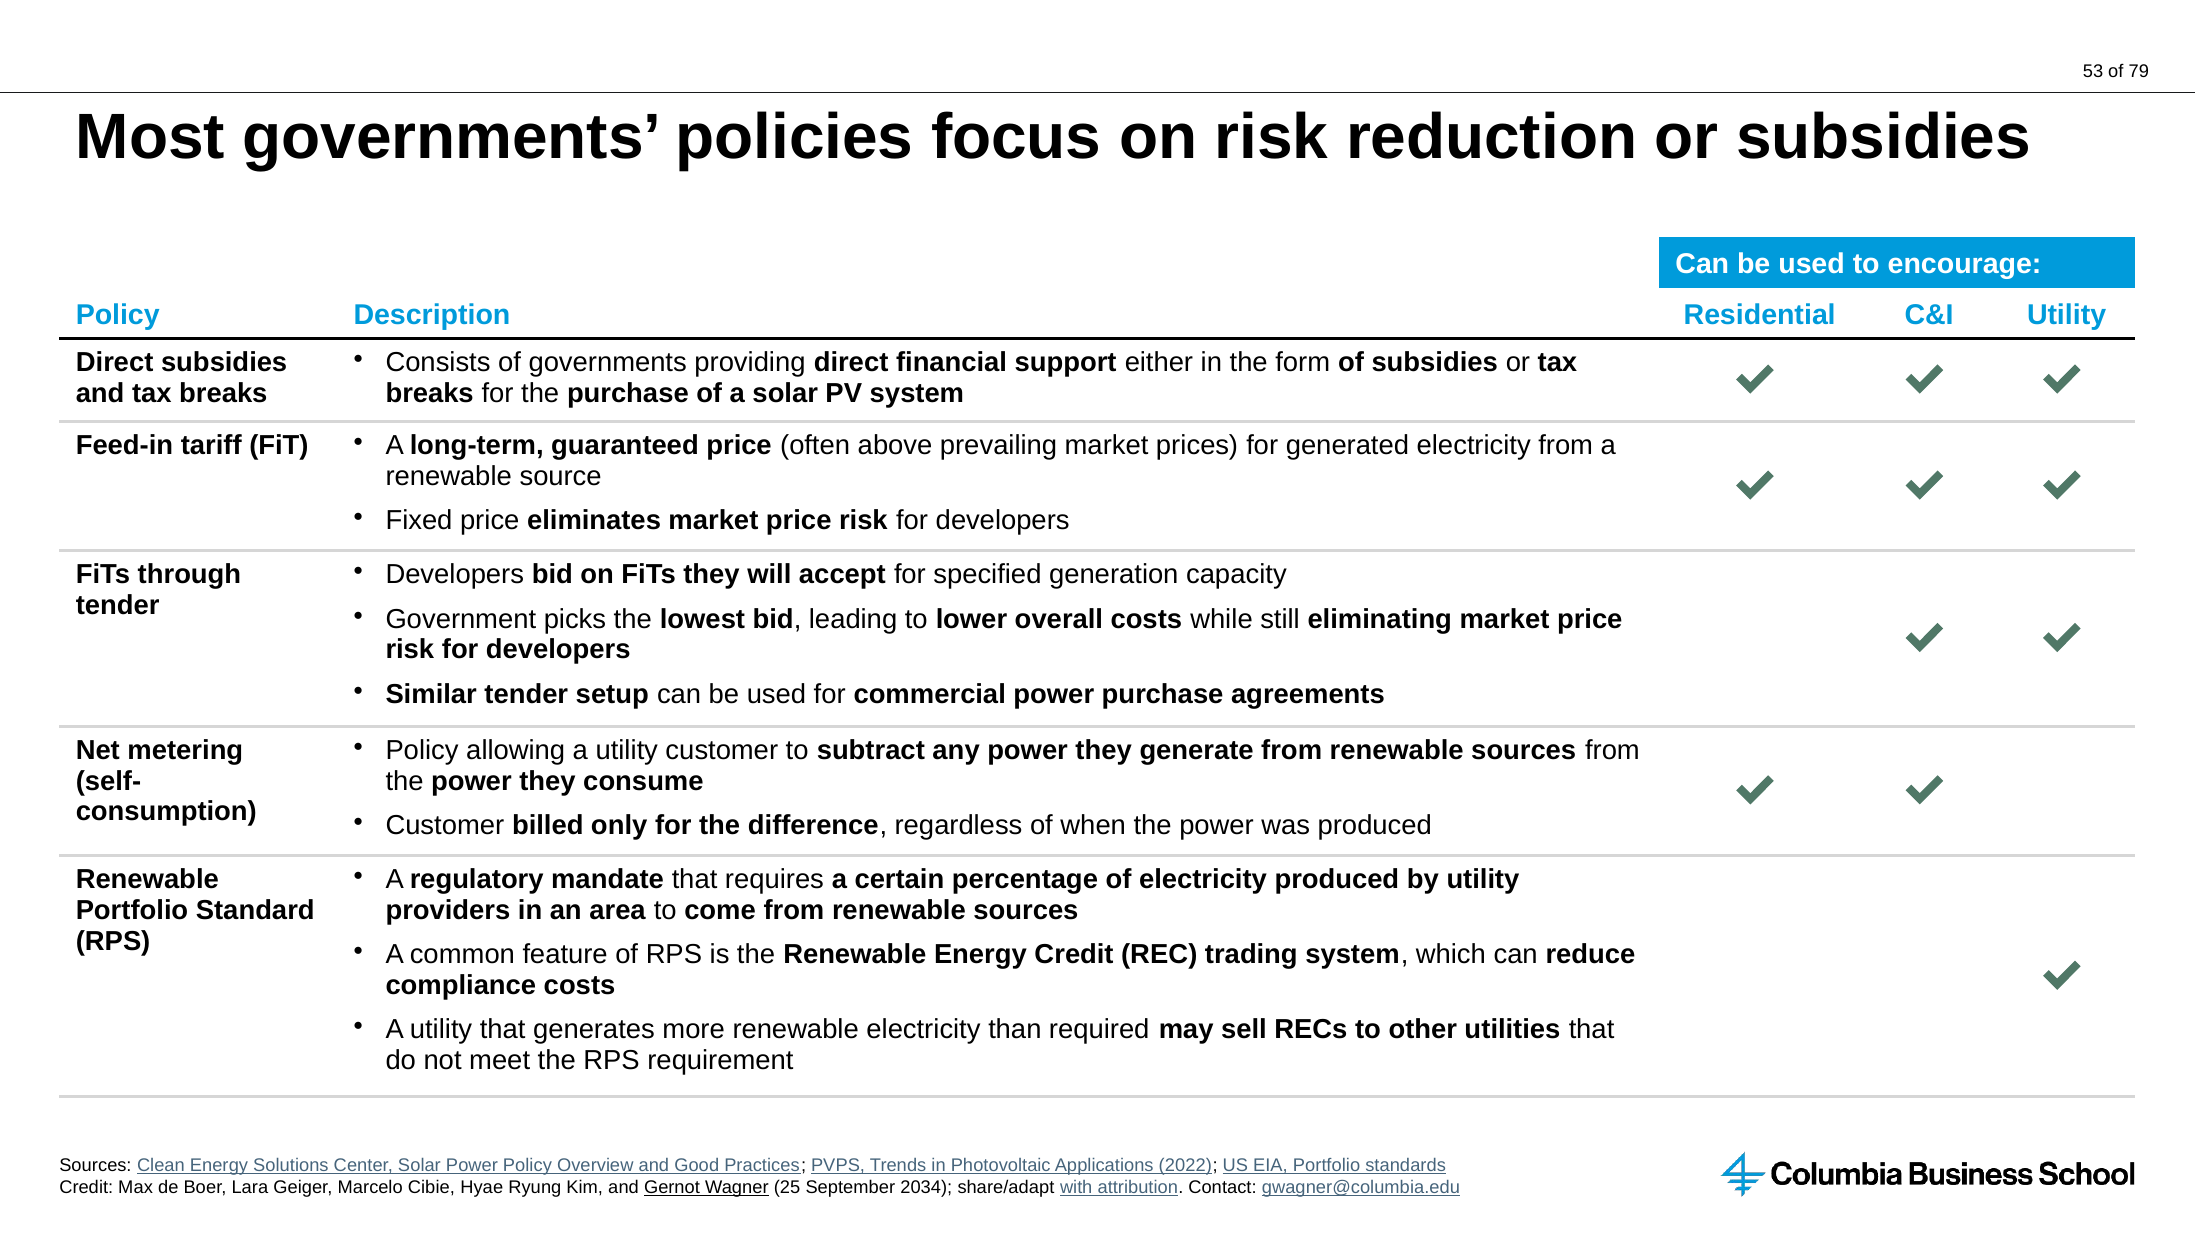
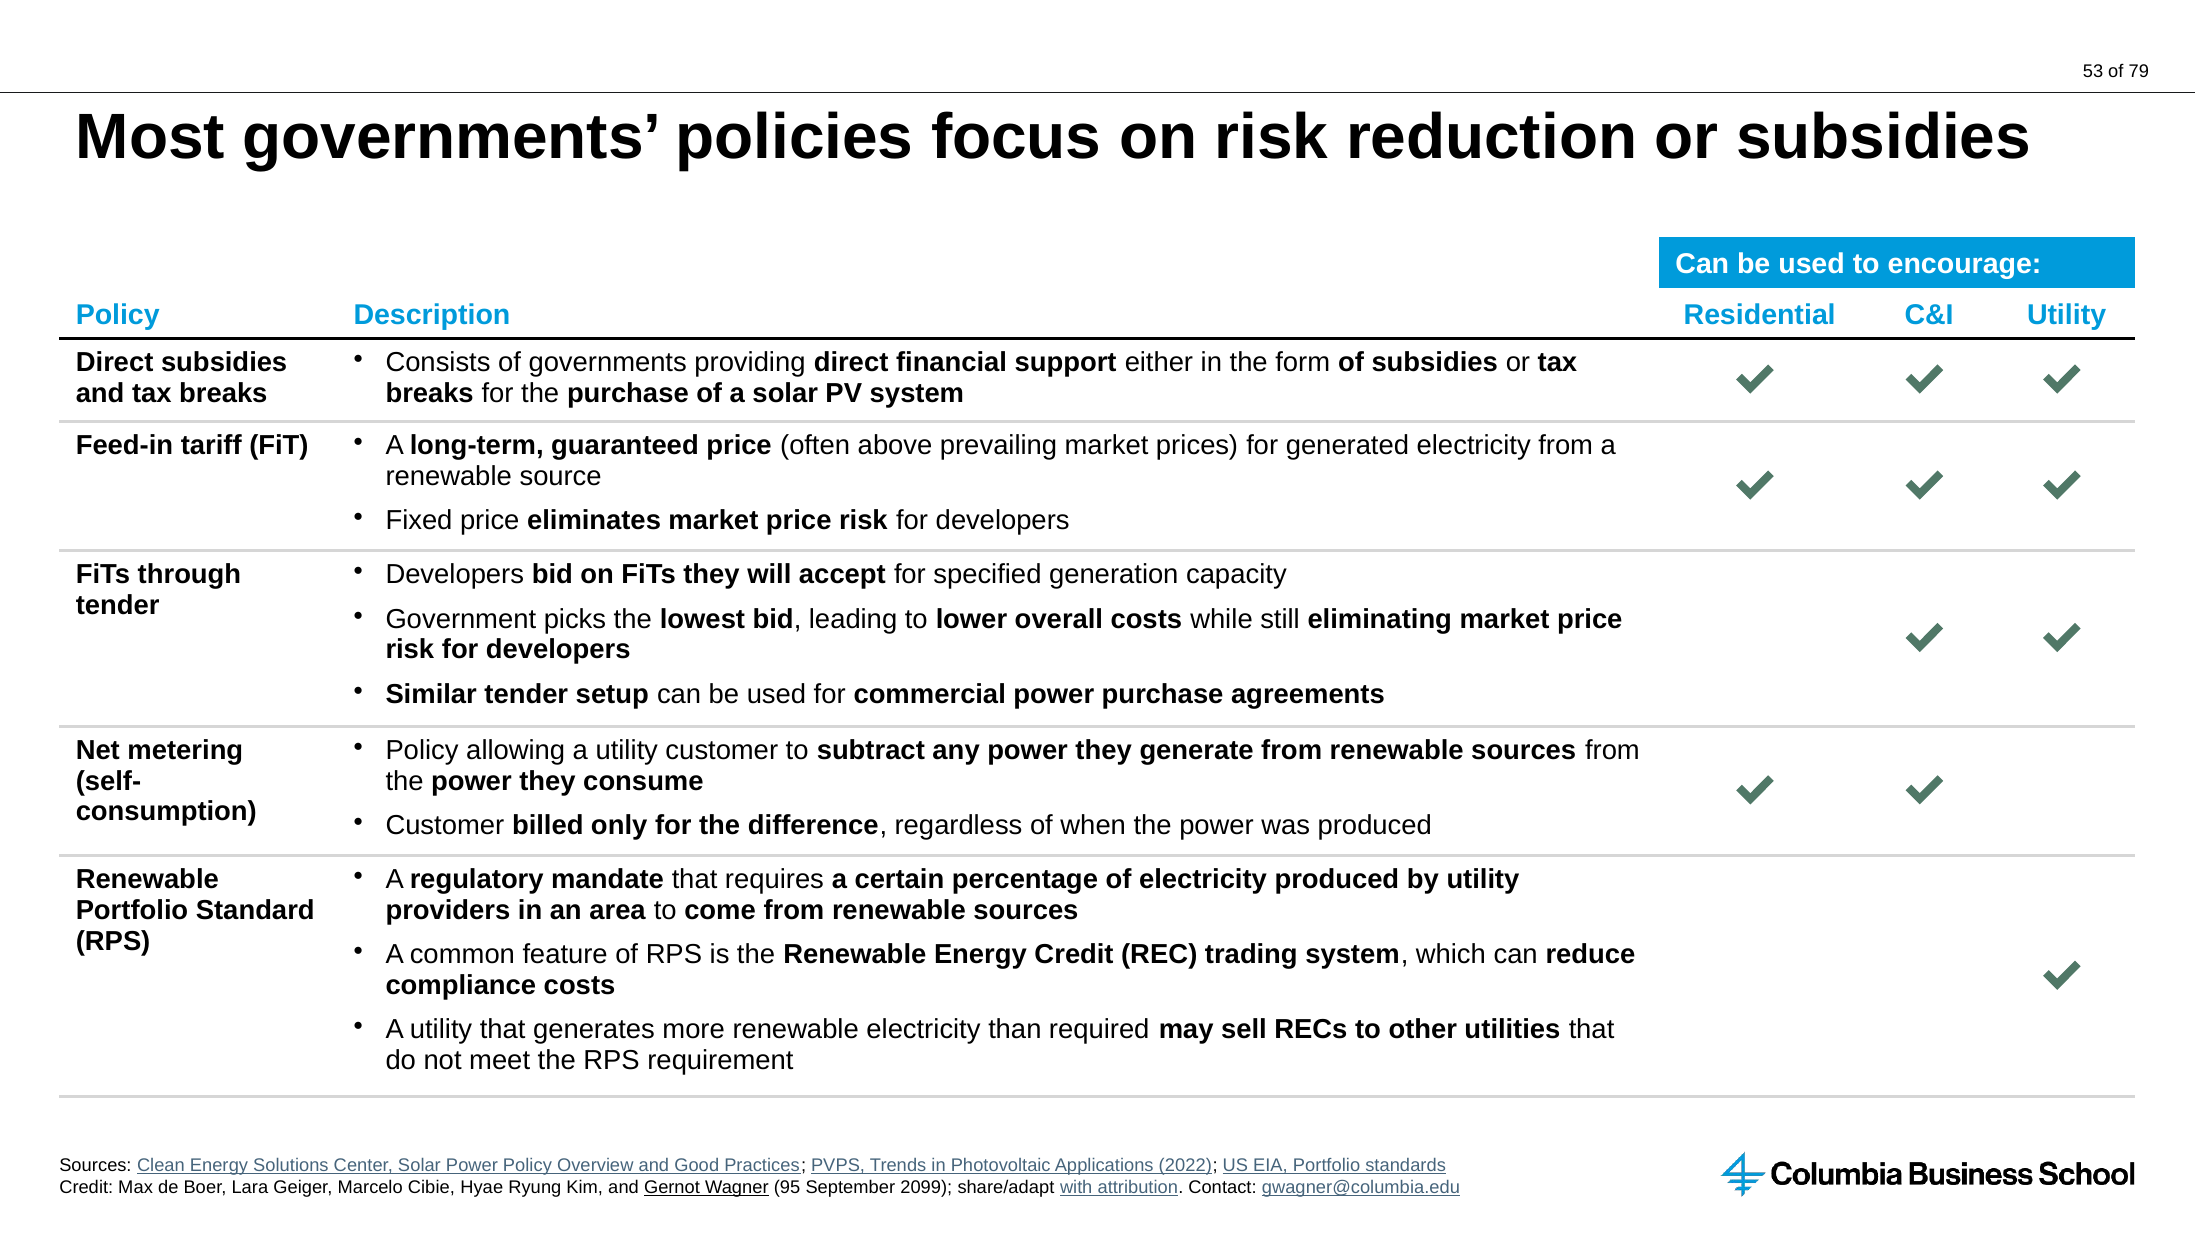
25: 25 -> 95
2034: 2034 -> 2099
